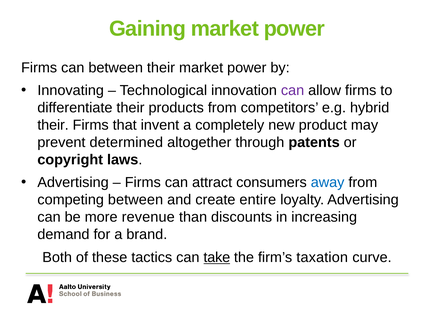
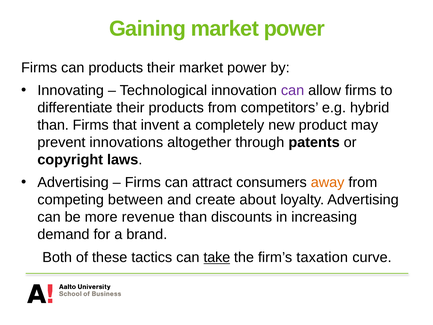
can between: between -> products
their at (53, 125): their -> than
determined: determined -> innovations
away colour: blue -> orange
entire: entire -> about
